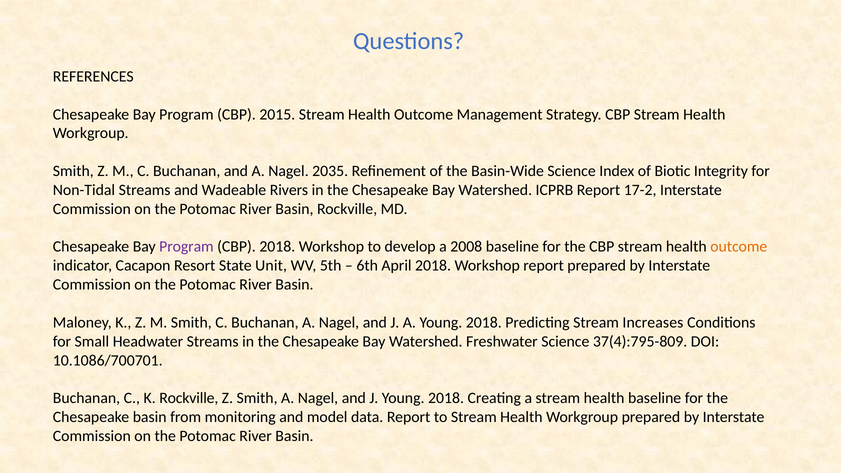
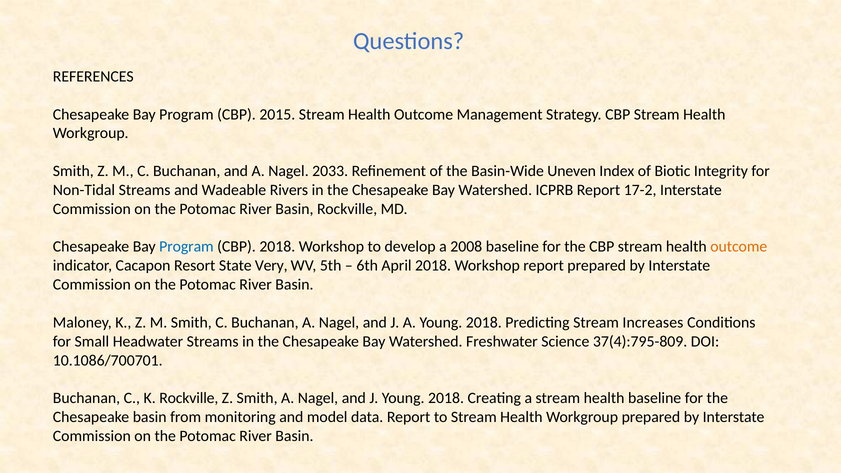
2035: 2035 -> 2033
Basin-Wide Science: Science -> Uneven
Program at (186, 247) colour: purple -> blue
Unit: Unit -> Very
